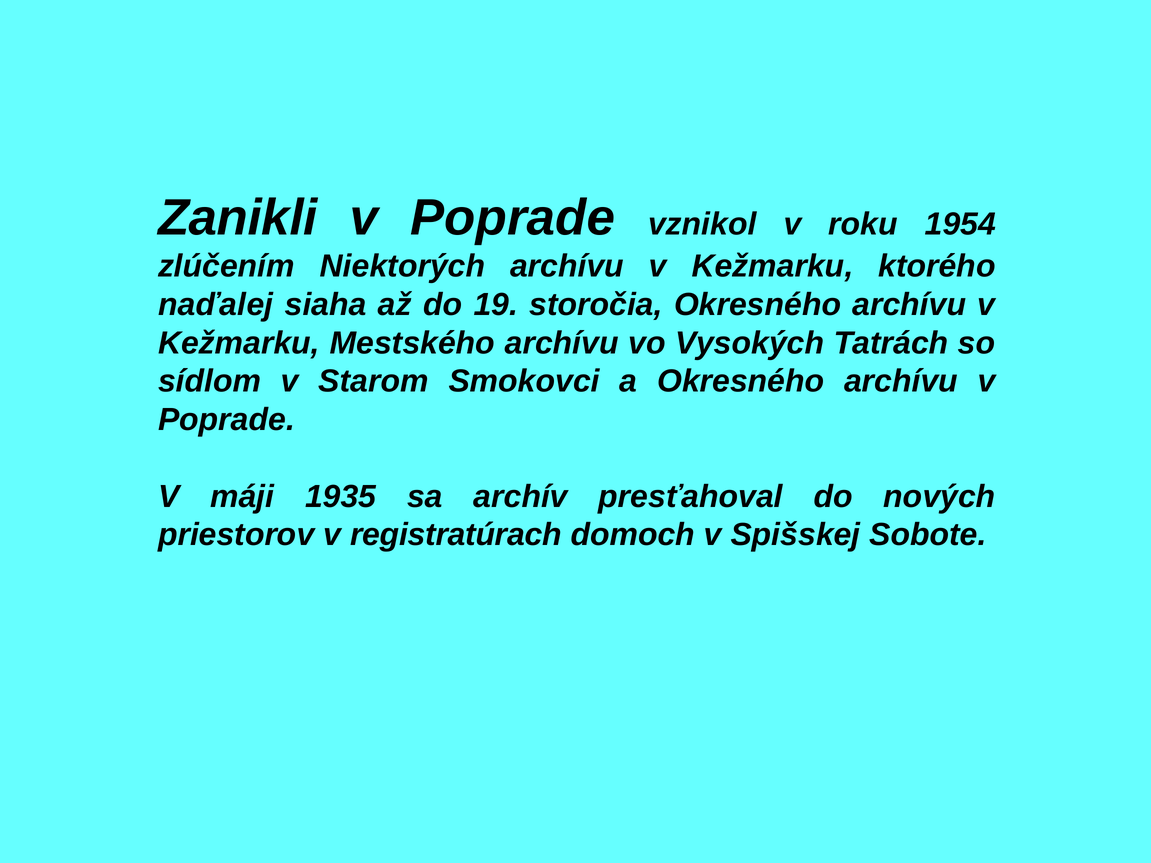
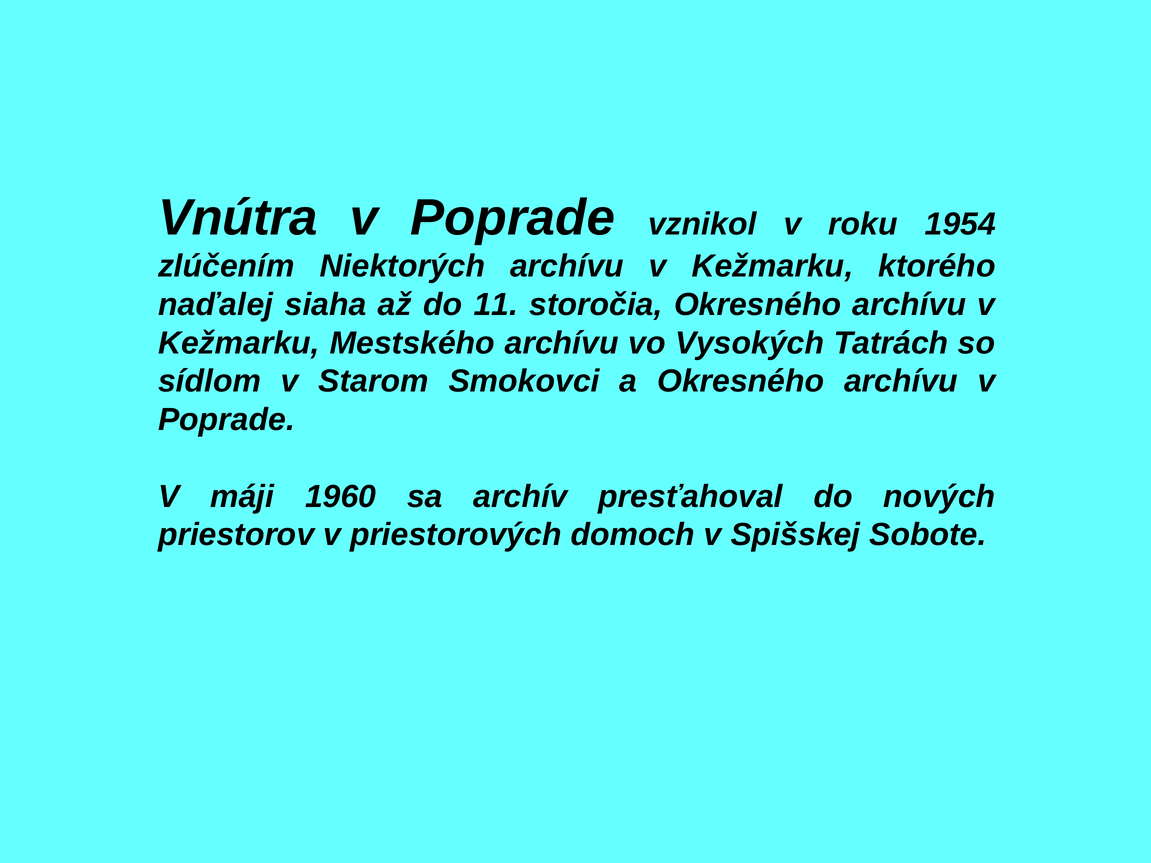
Zanikli: Zanikli -> Vnútra
19: 19 -> 11
1935: 1935 -> 1960
registratúrach: registratúrach -> priestorových
